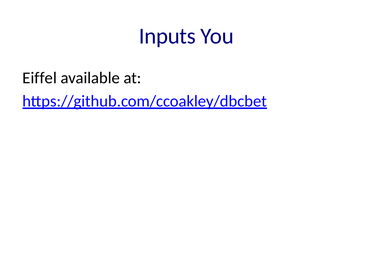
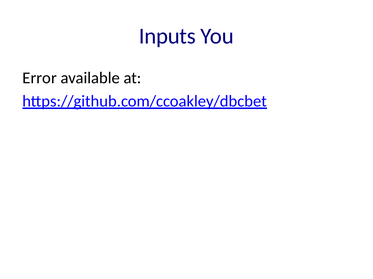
Eiffel: Eiffel -> Error
